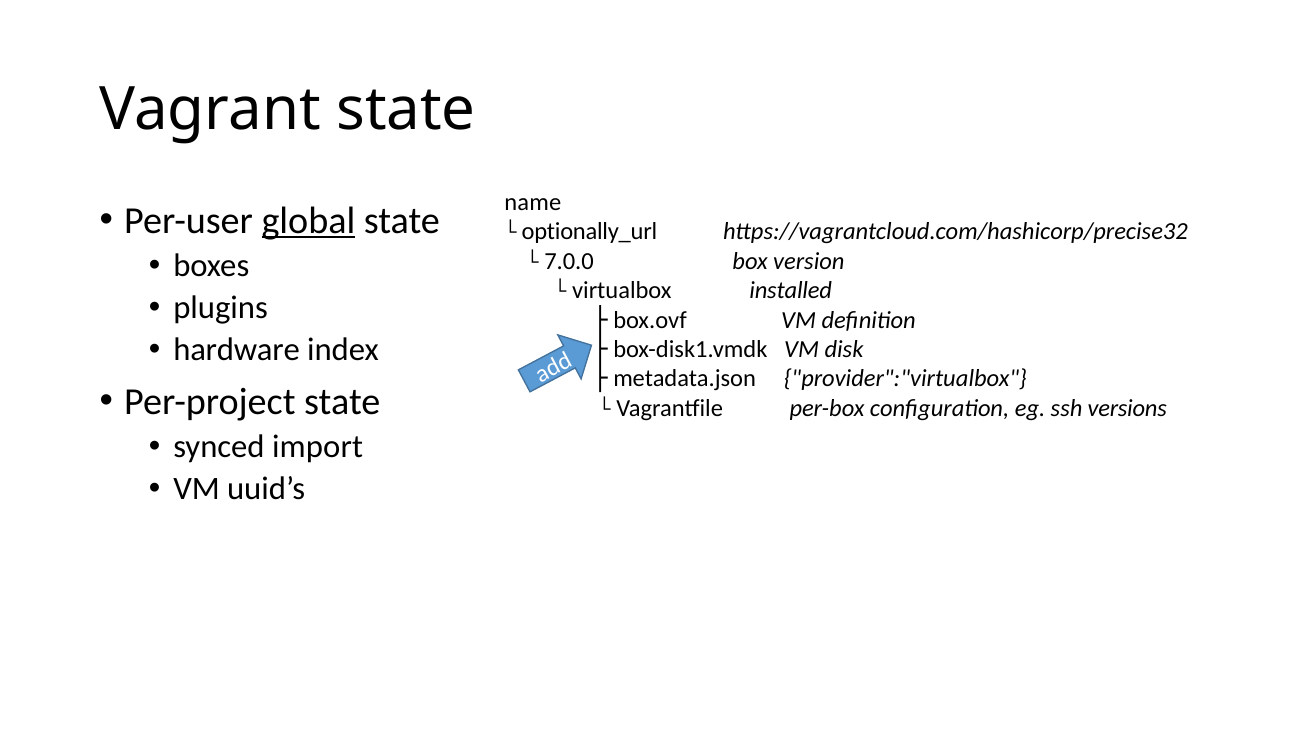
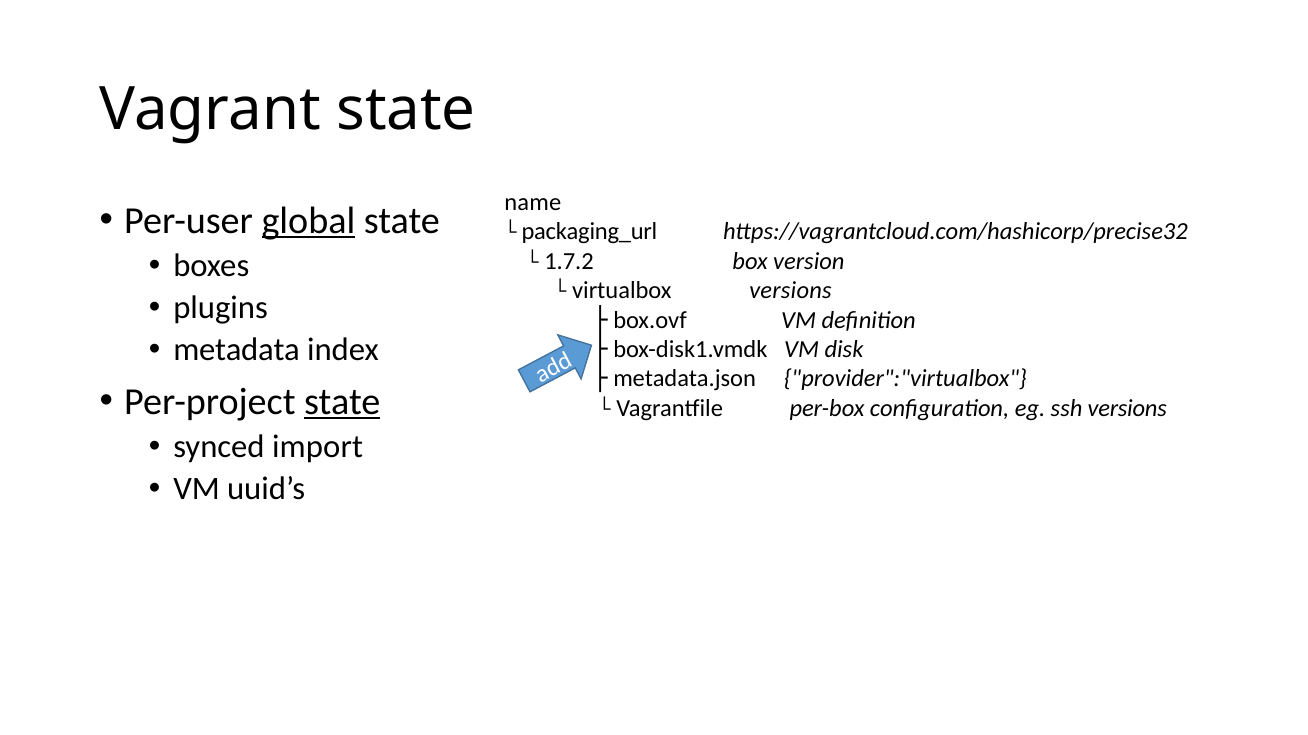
optionally_url: optionally_url -> packaging_url
7.0.0: 7.0.0 -> 1.7.2
virtualbox installed: installed -> versions
hardware: hardware -> metadata
state at (342, 402) underline: none -> present
